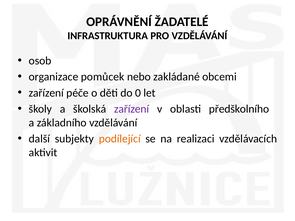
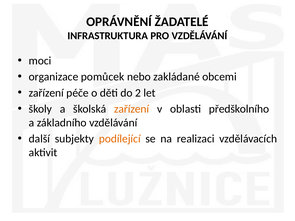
osob: osob -> moci
0: 0 -> 2
zařízení at (132, 109) colour: purple -> orange
